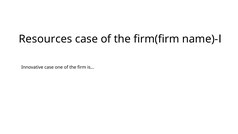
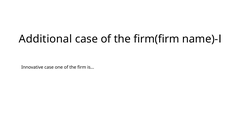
Resources: Resources -> Additional
